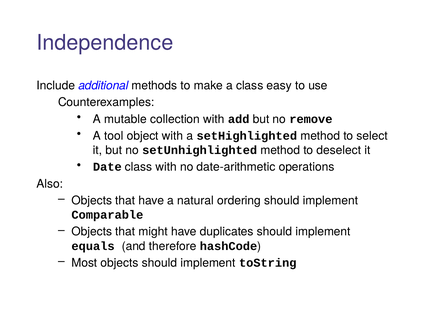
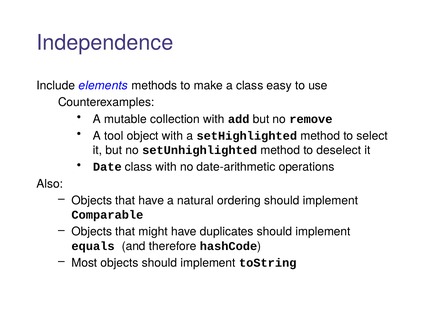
additional: additional -> elements
